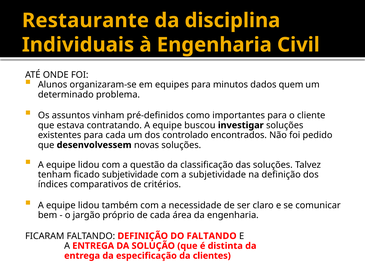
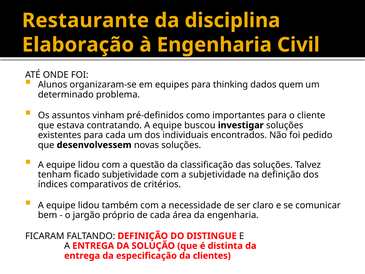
Individuais: Individuais -> Elaboração
minutos: minutos -> thinking
controlado: controlado -> individuais
DO FALTANDO: FALTANDO -> DISTINGUE
